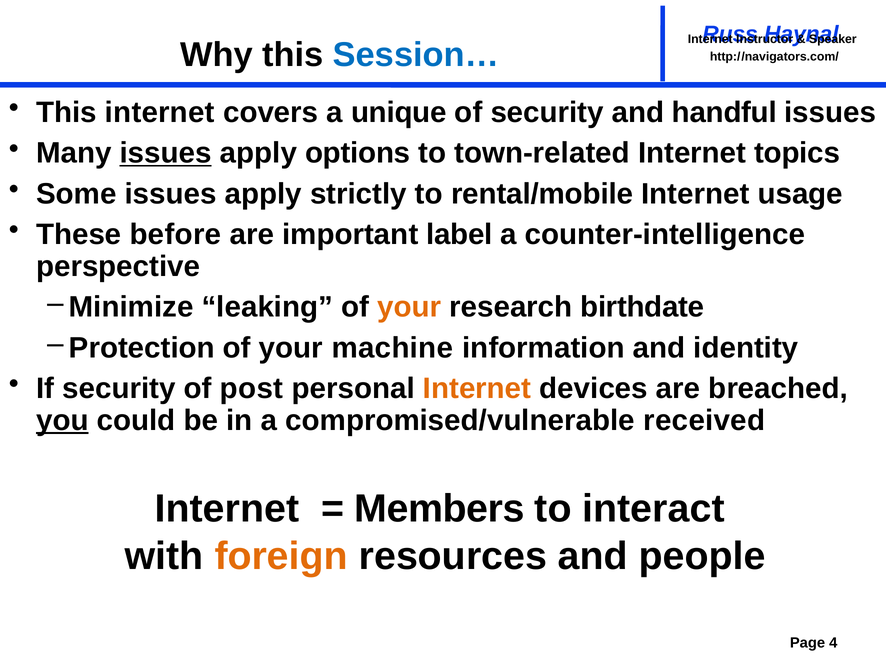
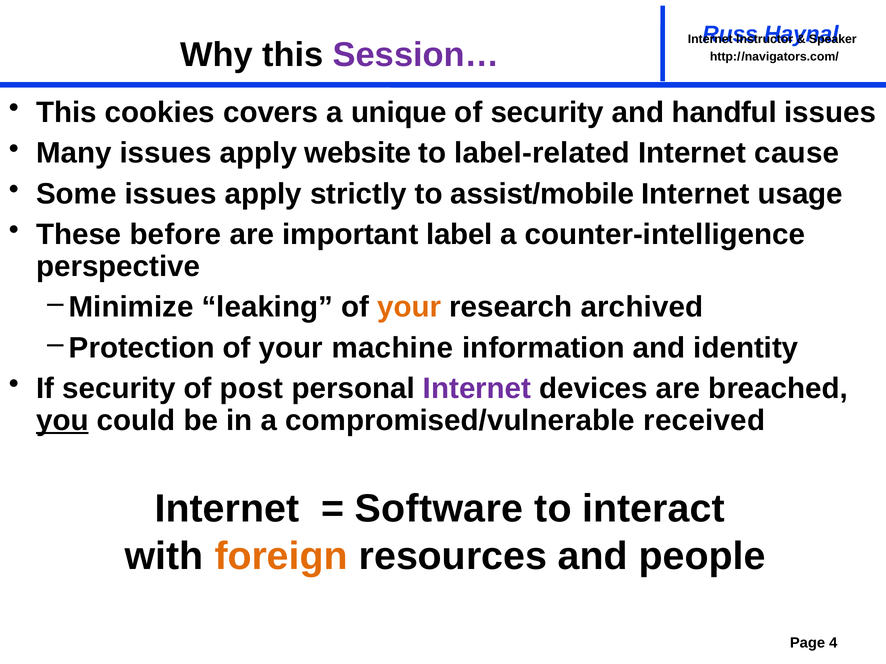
Session… colour: blue -> purple
This internet: internet -> cookies
issues at (166, 153) underline: present -> none
options: options -> website
town-related: town-related -> label-related
topics: topics -> cause
rental/mobile: rental/mobile -> assist/mobile
birthdate: birthdate -> archived
Internet at (477, 389) colour: orange -> purple
Members: Members -> Software
